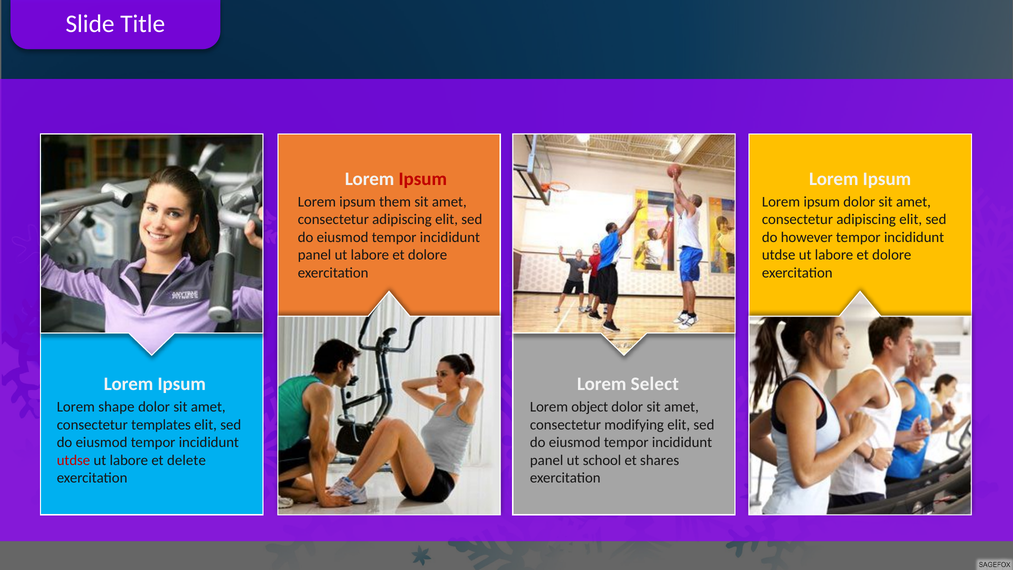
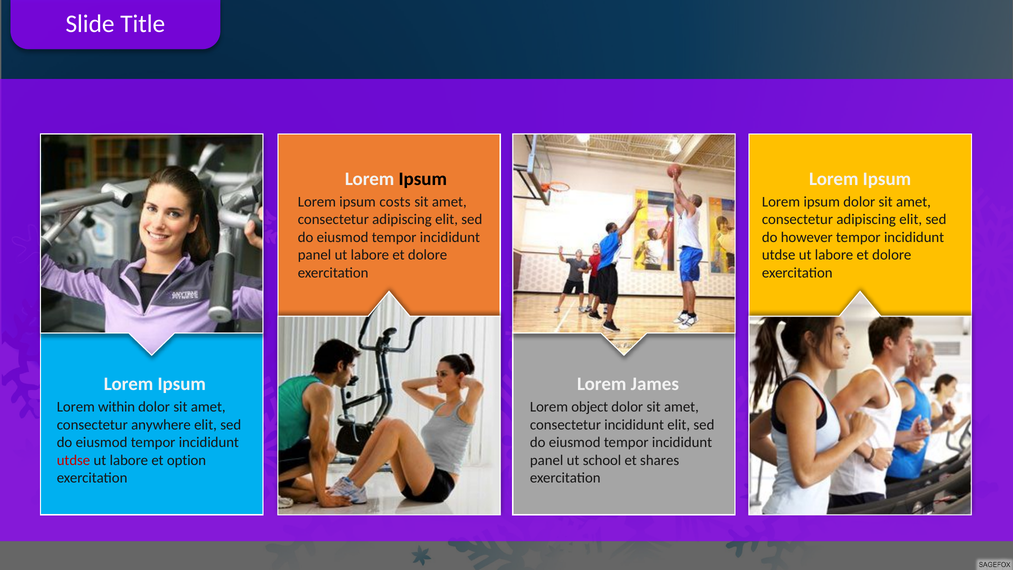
Ipsum at (423, 179) colour: red -> black
them: them -> costs
Select: Select -> James
shape: shape -> within
templates: templates -> anywhere
consectetur modifying: modifying -> incididunt
delete: delete -> option
